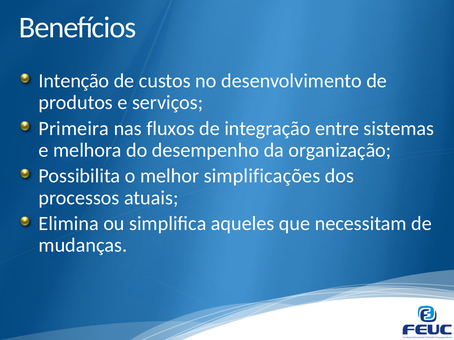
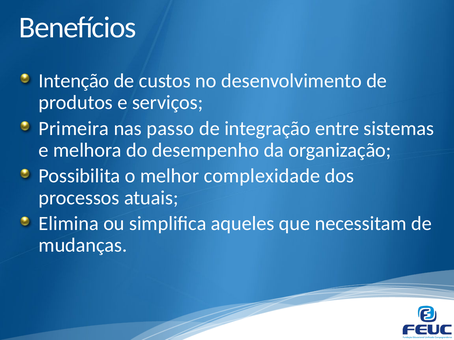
fluxos: fluxos -> passo
simplificações: simplificações -> complexidade
